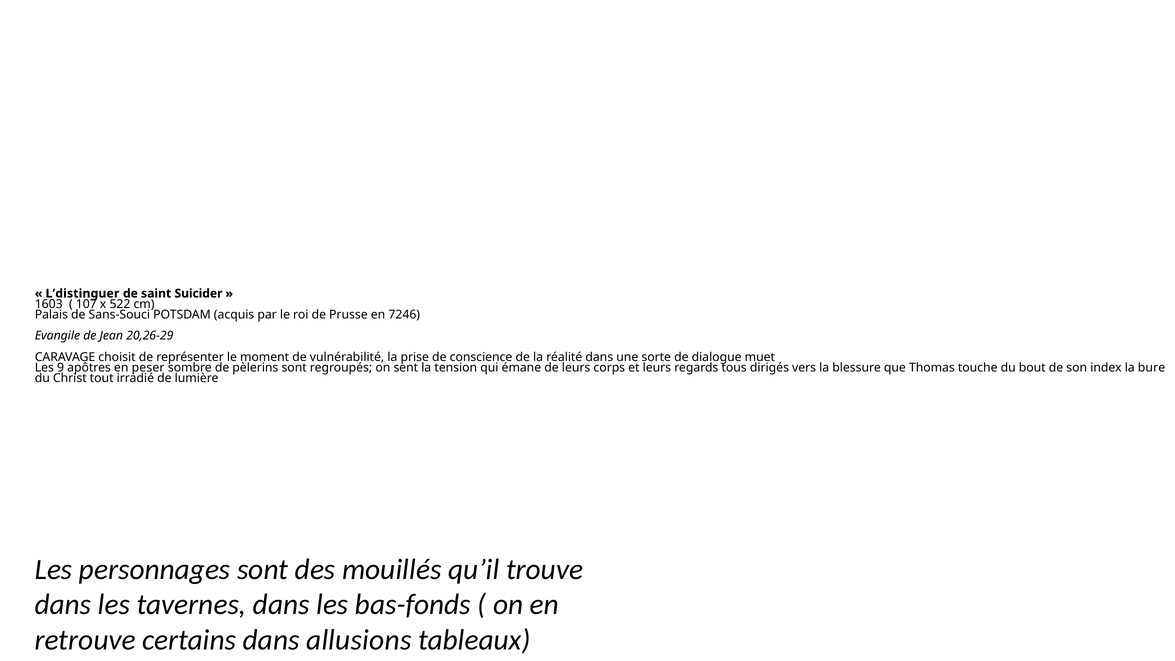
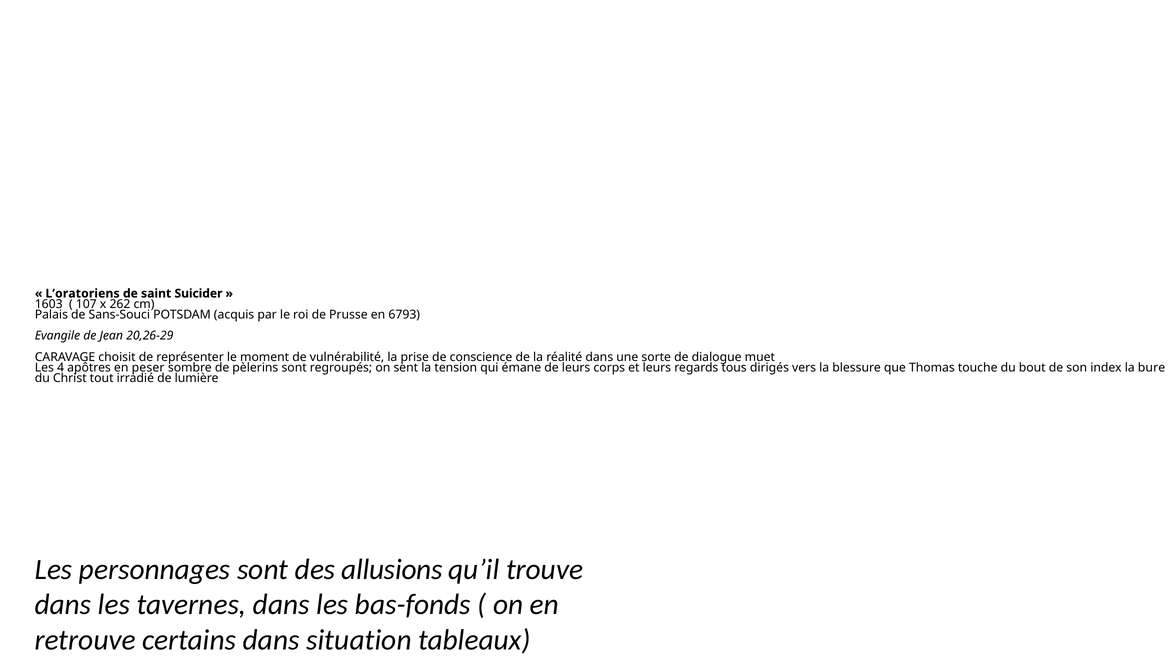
L’distinguer: L’distinguer -> L’oratoriens
522: 522 -> 262
7246: 7246 -> 6793
9: 9 -> 4
mouillés: mouillés -> allusions
allusions: allusions -> situation
